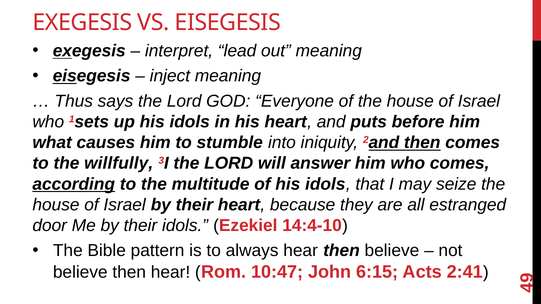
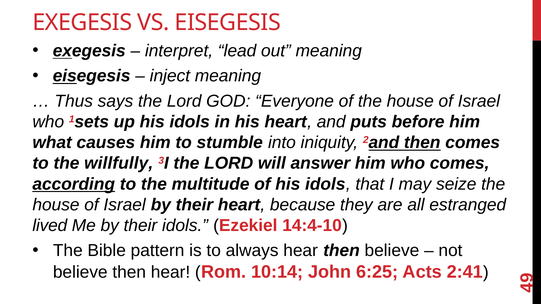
door: door -> lived
10:47: 10:47 -> 10:14
6:15: 6:15 -> 6:25
